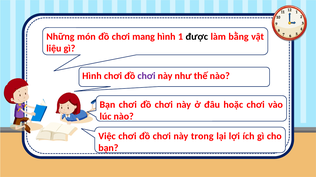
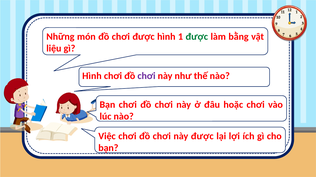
chơi mang: mang -> được
được at (197, 37) colour: black -> green
này trong: trong -> được
